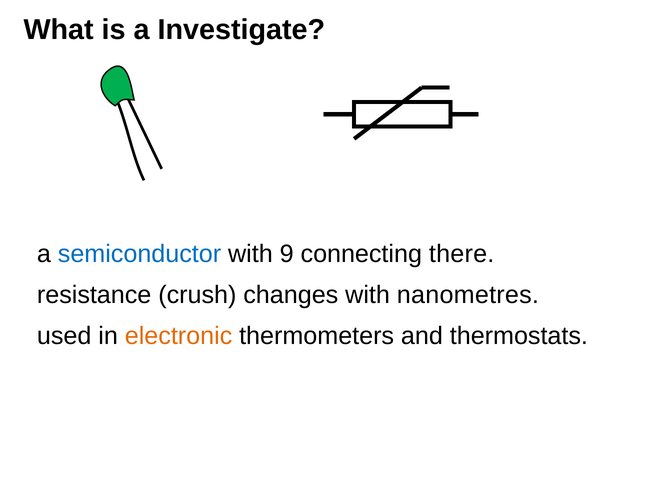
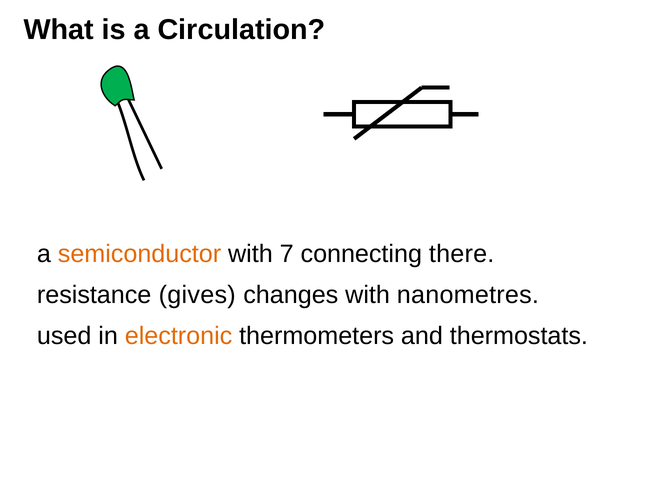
Investigate: Investigate -> Circulation
semiconductor colour: blue -> orange
9: 9 -> 7
crush: crush -> gives
